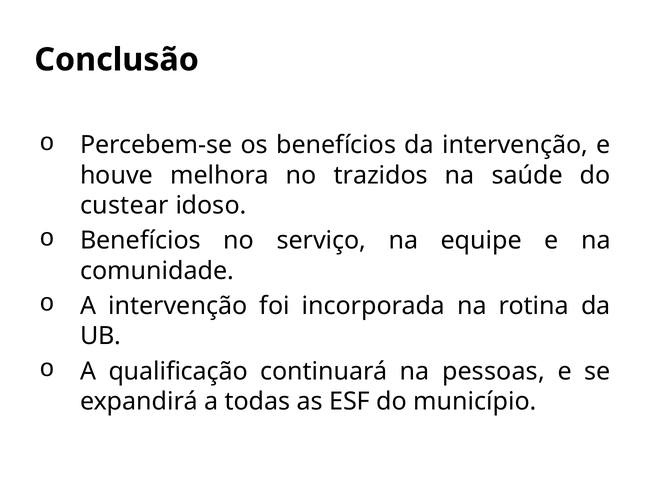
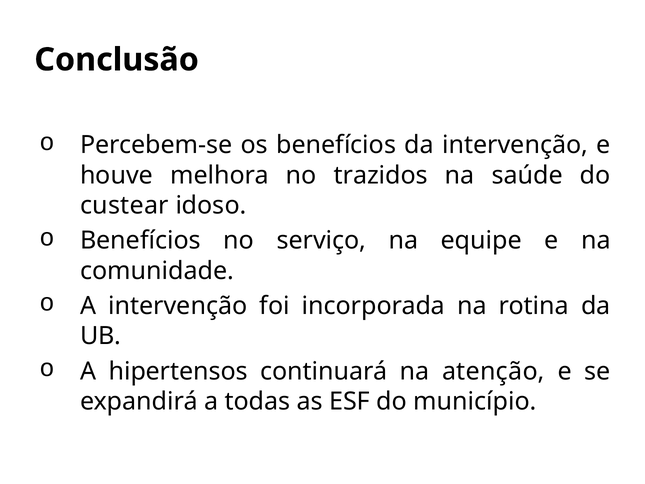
qualificação: qualificação -> hipertensos
pessoas: pessoas -> atenção
